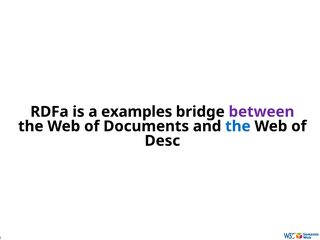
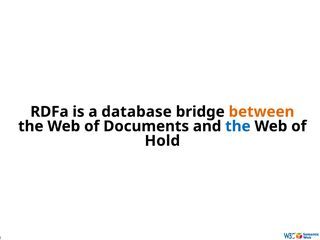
examples: examples -> database
between colour: purple -> orange
Desc: Desc -> Hold
